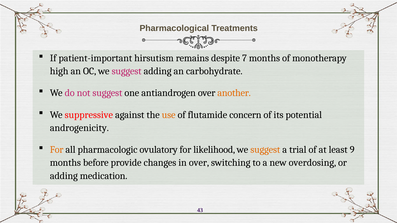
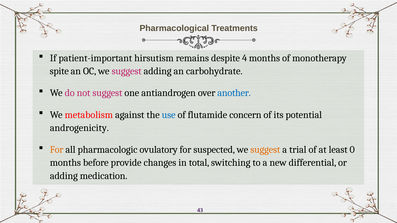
7: 7 -> 4
high: high -> spite
another colour: orange -> blue
suppressive: suppressive -> metabolism
use colour: orange -> blue
likelihood: likelihood -> suspected
9: 9 -> 0
in over: over -> total
overdosing: overdosing -> differential
